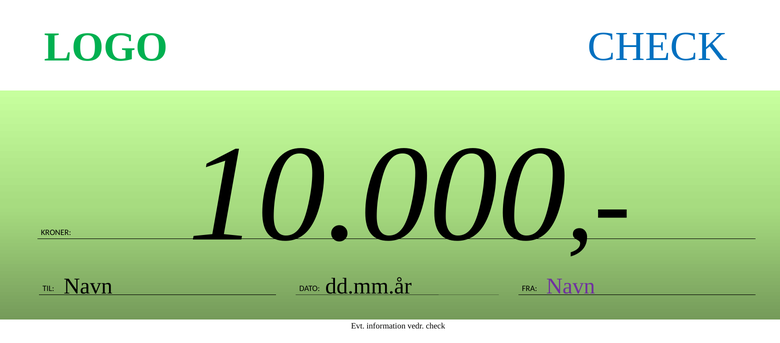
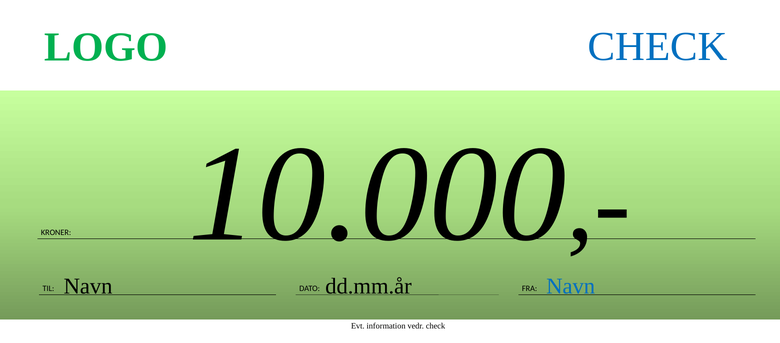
Navn at (571, 286) colour: purple -> blue
